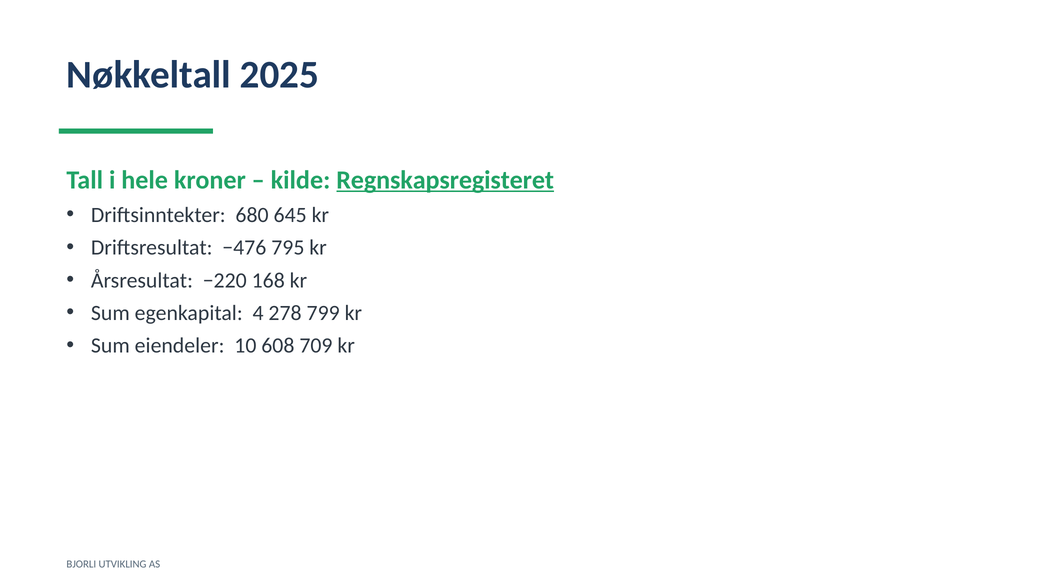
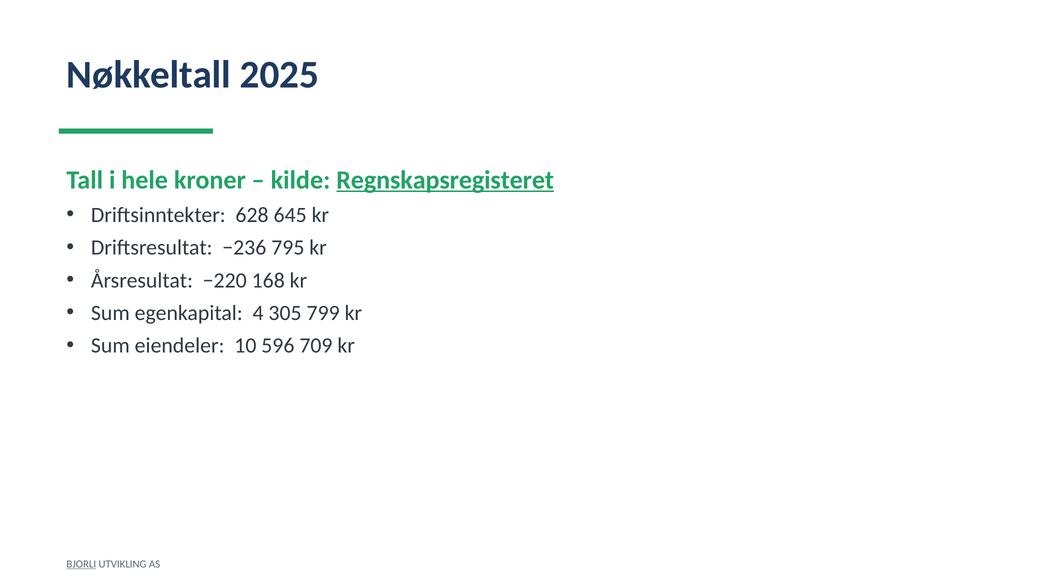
680: 680 -> 628
−476: −476 -> −236
278: 278 -> 305
608: 608 -> 596
BJORLI underline: none -> present
